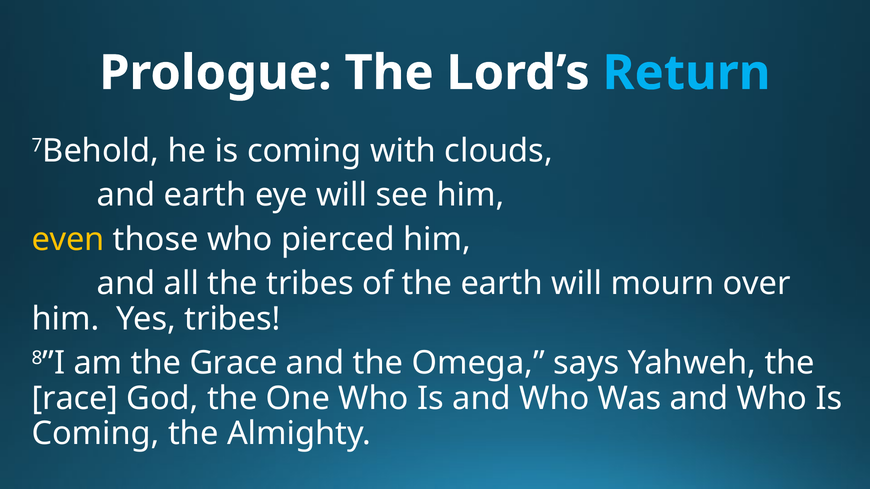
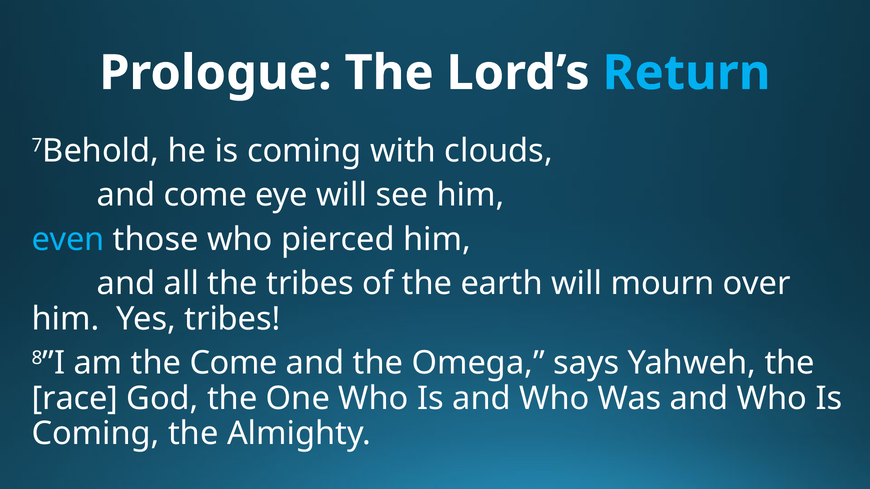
and earth: earth -> come
even colour: yellow -> light blue
the Grace: Grace -> Come
